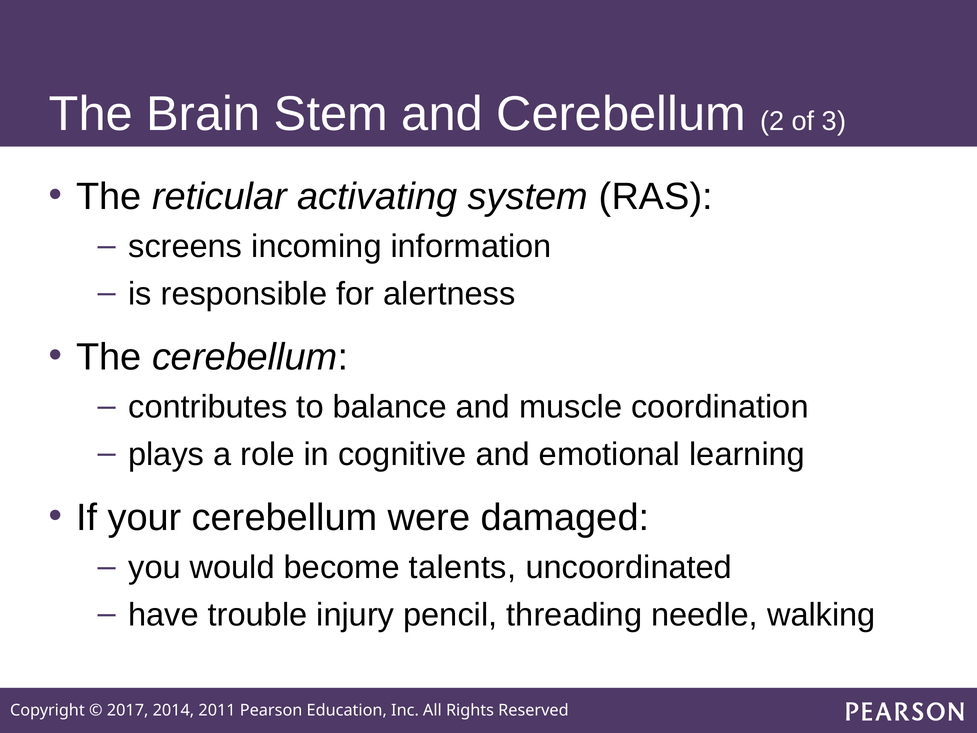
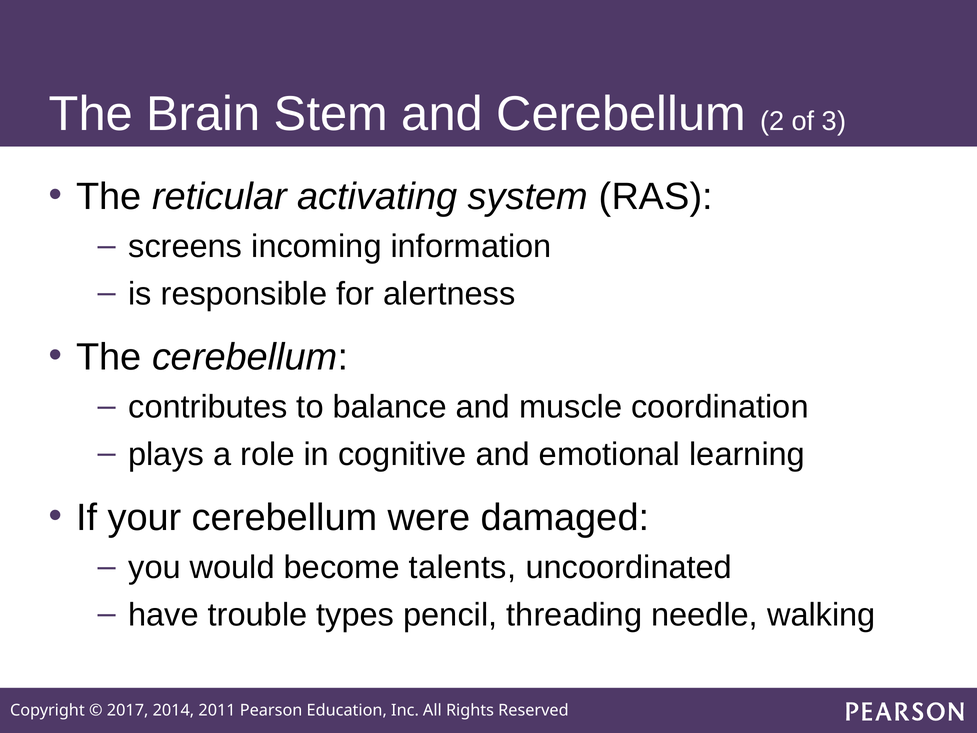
injury: injury -> types
